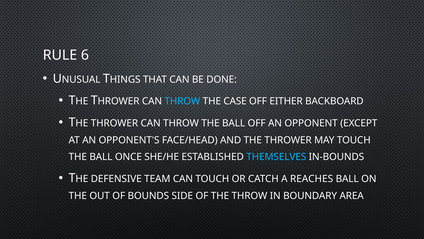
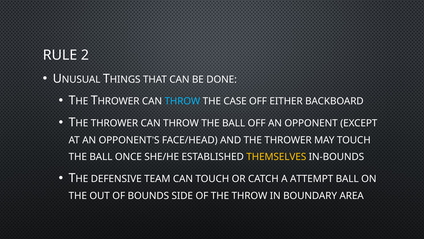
6: 6 -> 2
THEMSELVES colour: light blue -> yellow
REACHES: REACHES -> ATTEMPT
